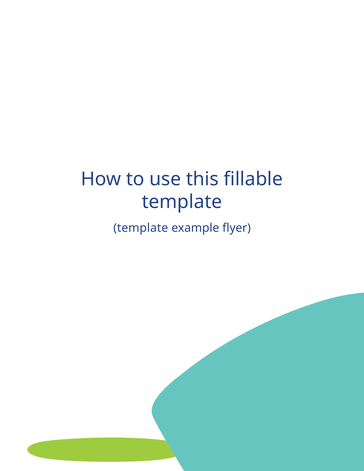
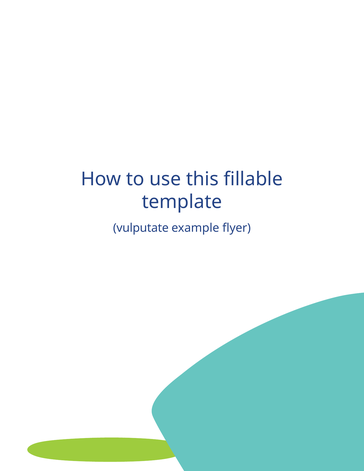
template at (141, 228): template -> vulputate
